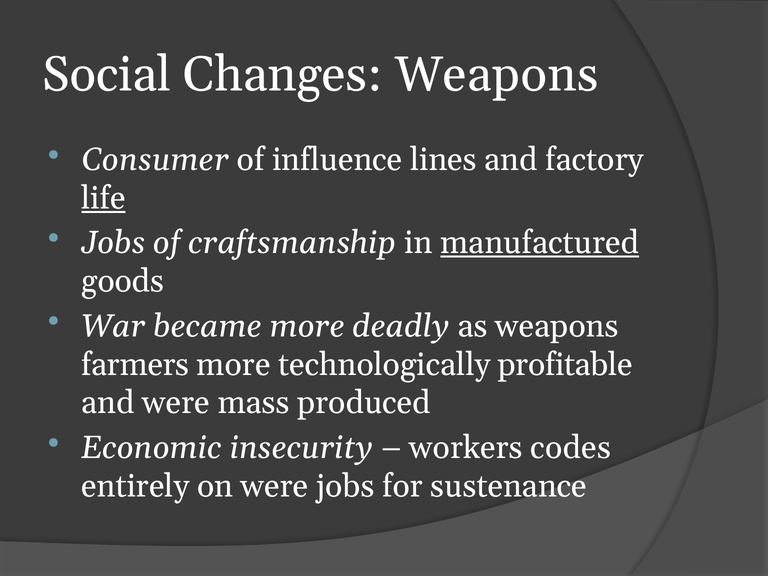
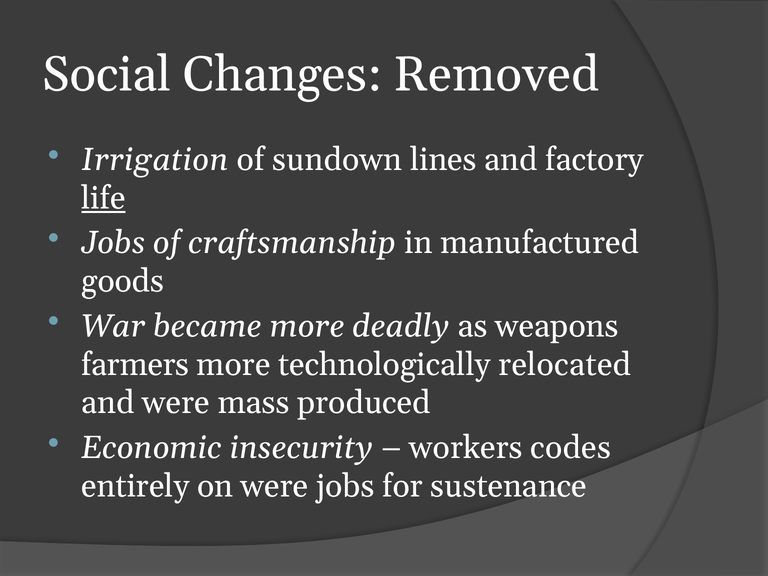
Changes Weapons: Weapons -> Removed
Consumer: Consumer -> Irrigation
influence: influence -> sundown
manufactured underline: present -> none
profitable: profitable -> relocated
